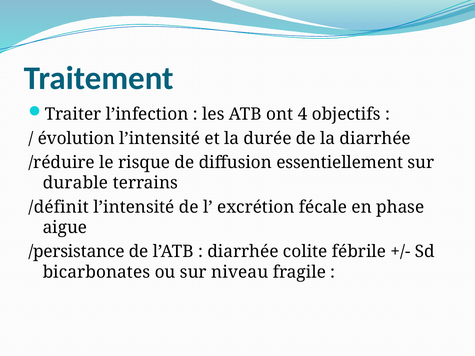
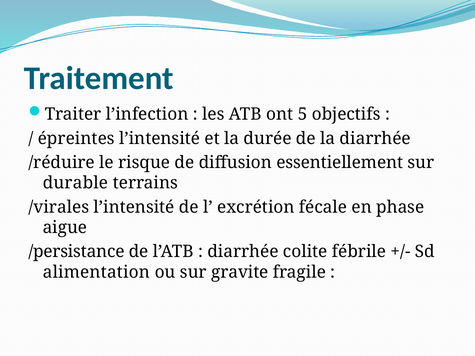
4: 4 -> 5
évolution: évolution -> épreintes
/définit: /définit -> /virales
bicarbonates: bicarbonates -> alimentation
niveau: niveau -> gravite
